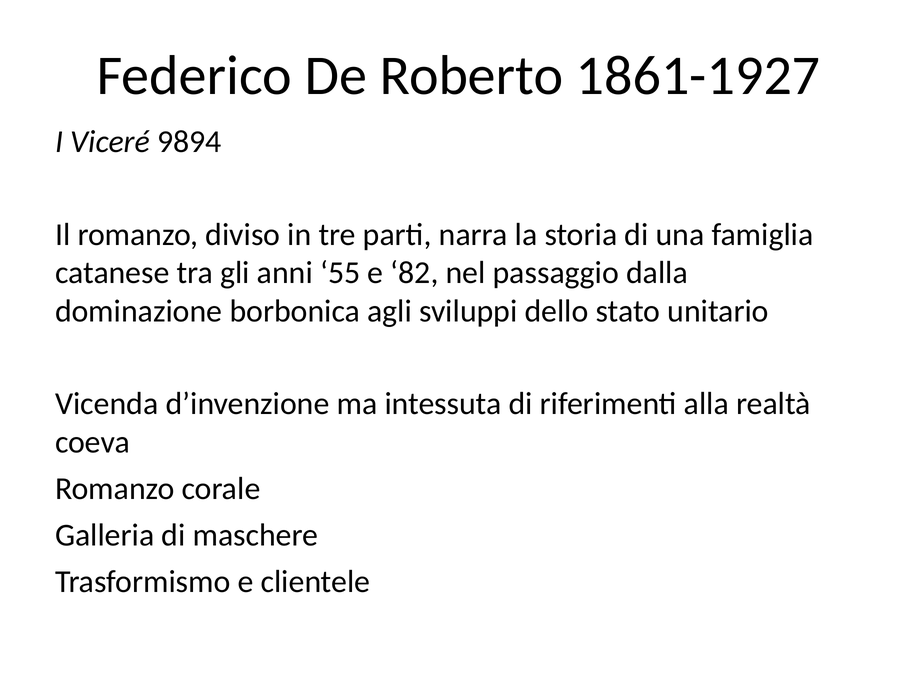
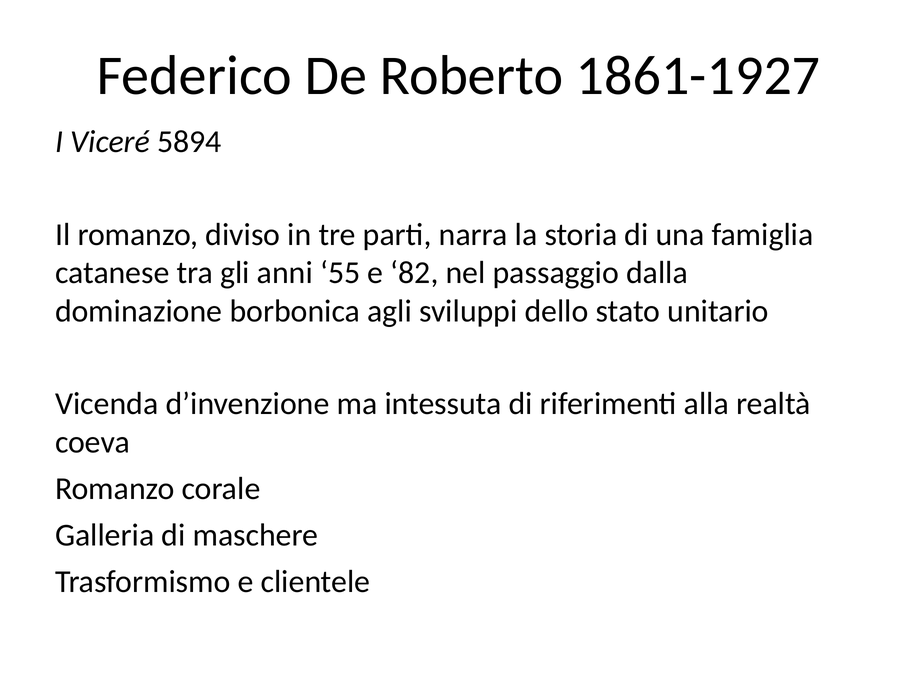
9894: 9894 -> 5894
